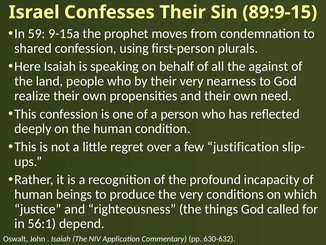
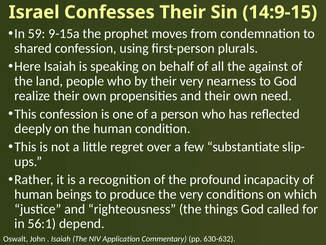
89:9-15: 89:9-15 -> 14:9-15
justification: justification -> substantiate
